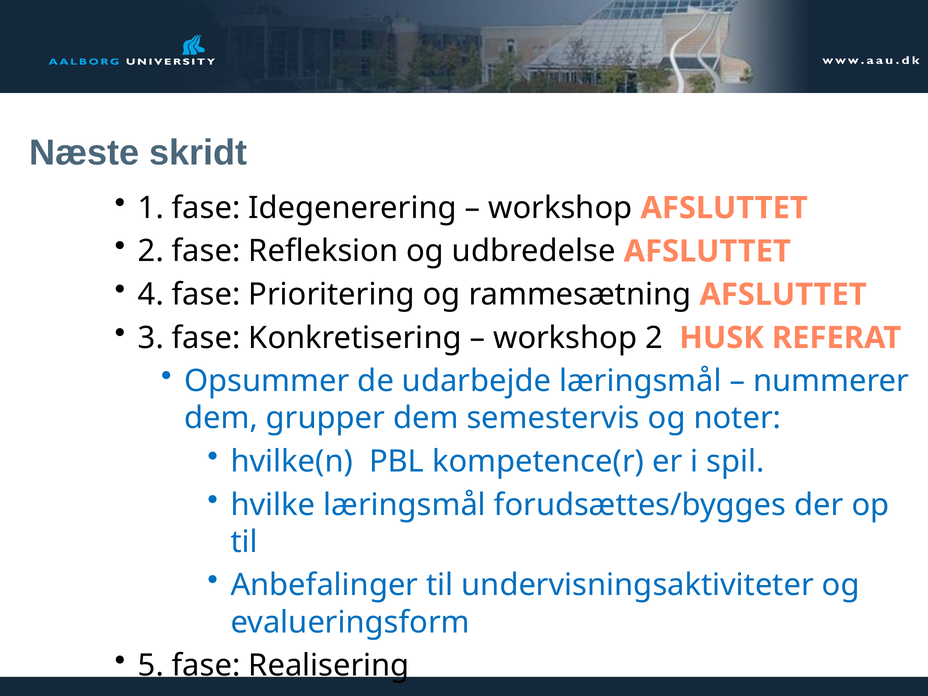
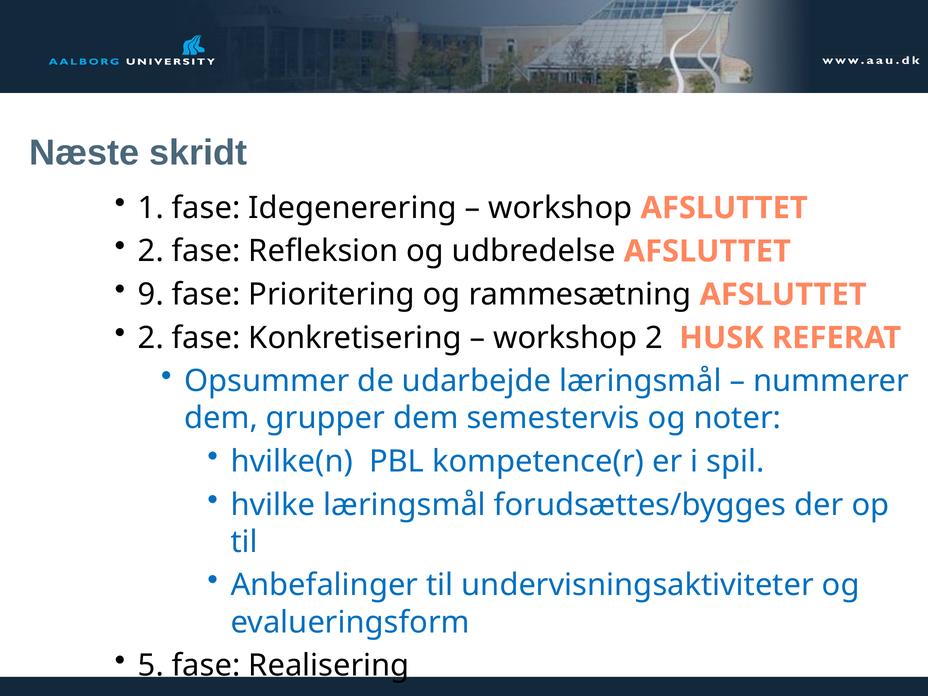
4: 4 -> 9
3 at (151, 338): 3 -> 2
